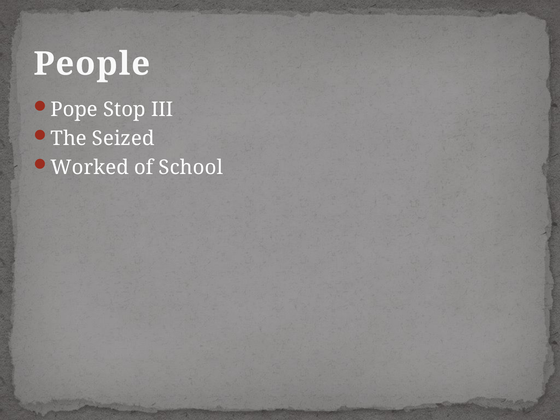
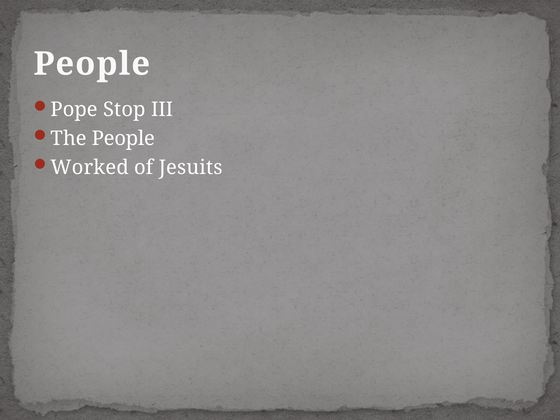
The Seized: Seized -> People
School: School -> Jesuits
